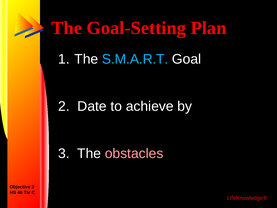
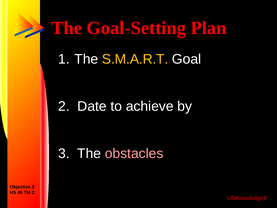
S.M.A.R.T colour: light blue -> yellow
